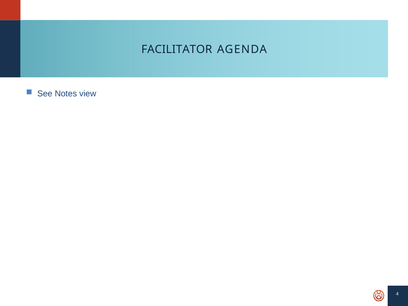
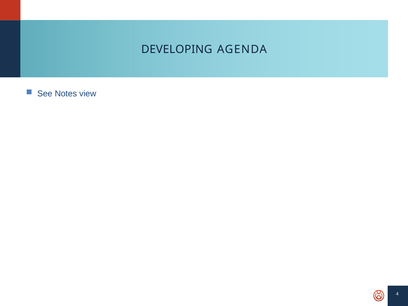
FACILITATOR: FACILITATOR -> DEVELOPING
